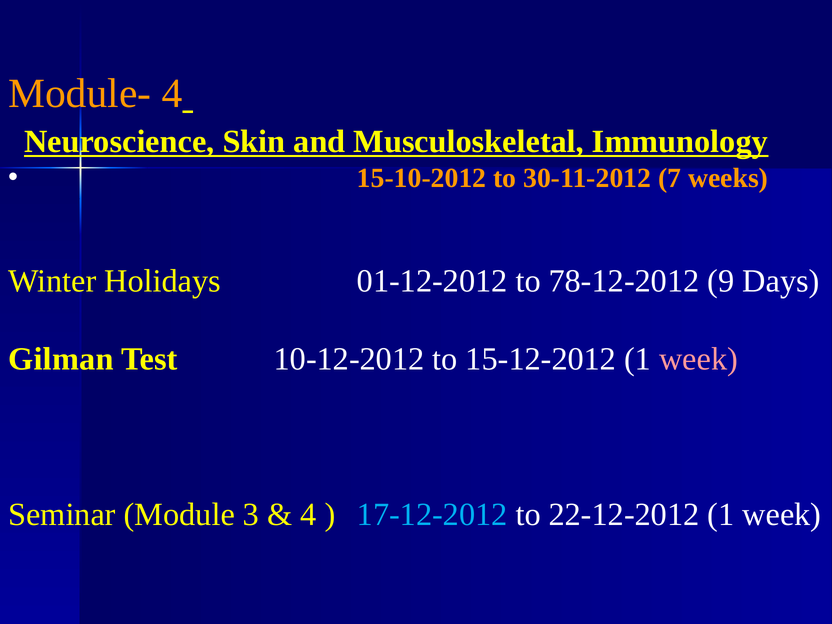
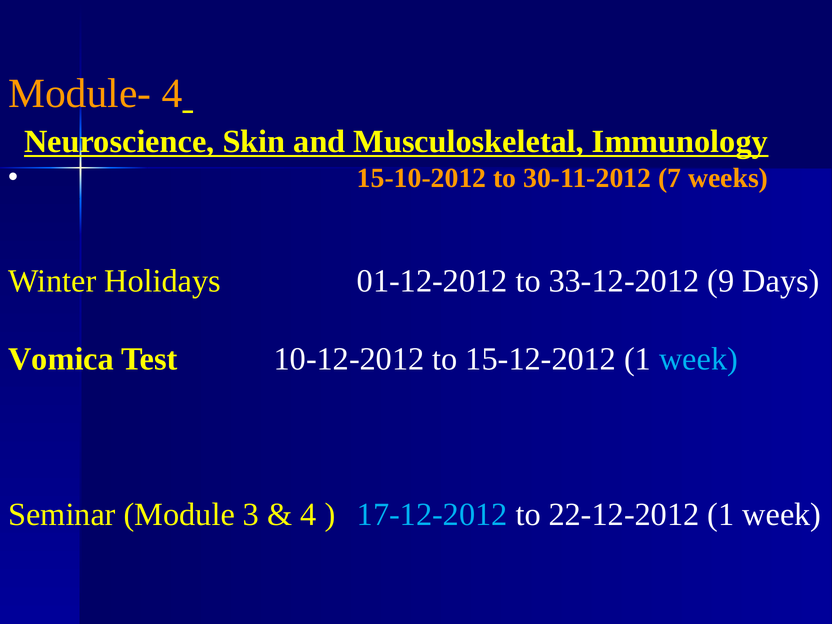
78-12-2012: 78-12-2012 -> 33-12-2012
Gilman: Gilman -> Vomica
week at (699, 359) colour: pink -> light blue
